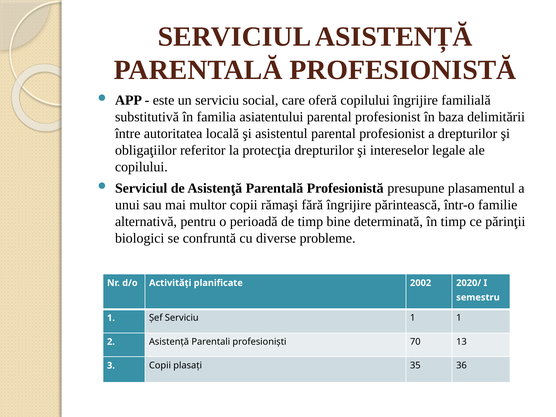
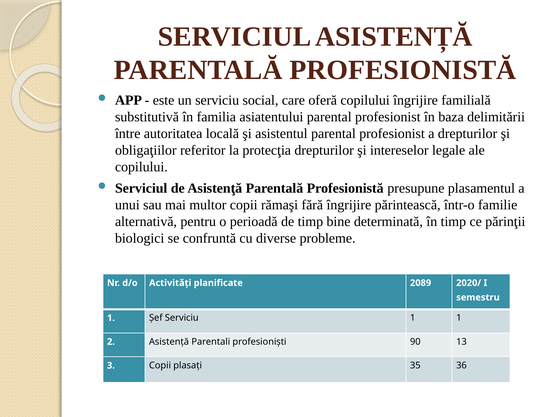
2002: 2002 -> 2089
70: 70 -> 90
